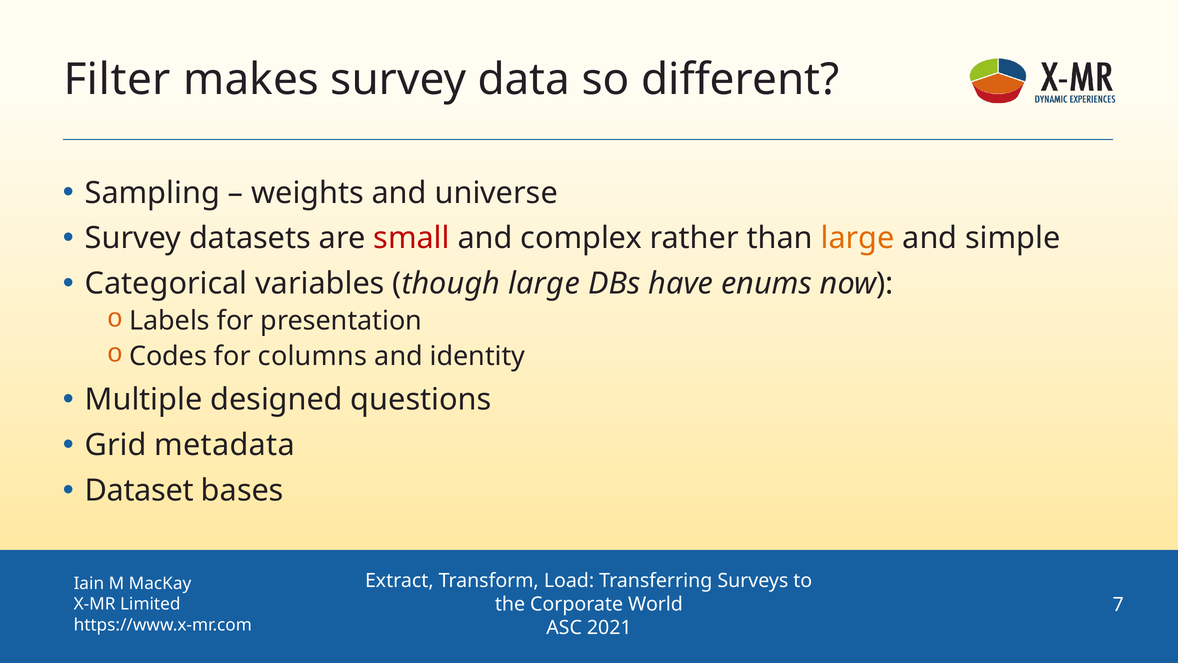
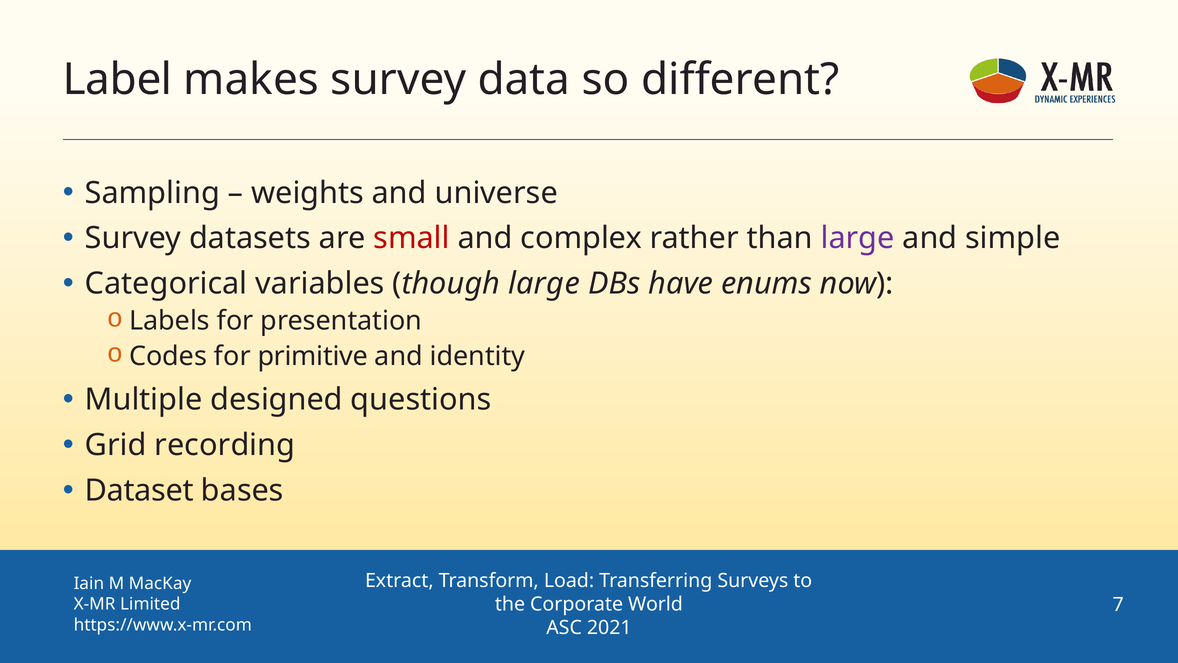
Filter: Filter -> Label
large at (858, 238) colour: orange -> purple
columns: columns -> primitive
metadata: metadata -> recording
